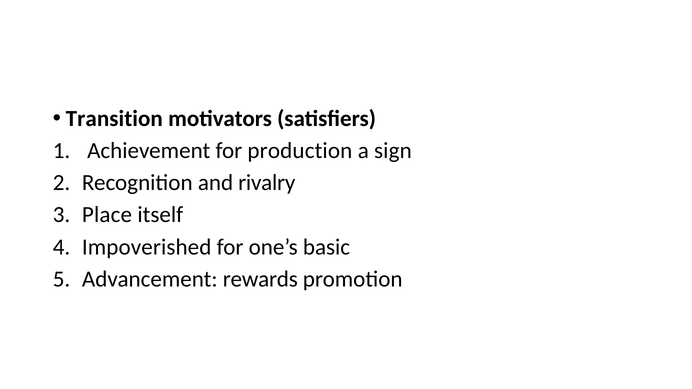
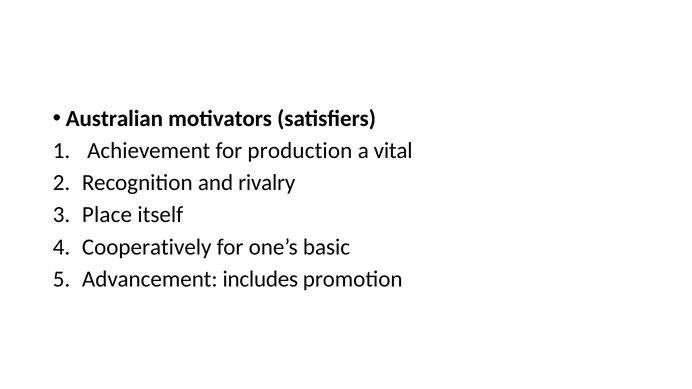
Transition: Transition -> Australian
sign: sign -> vital
Impoverished: Impoverished -> Cooperatively
rewards: rewards -> includes
